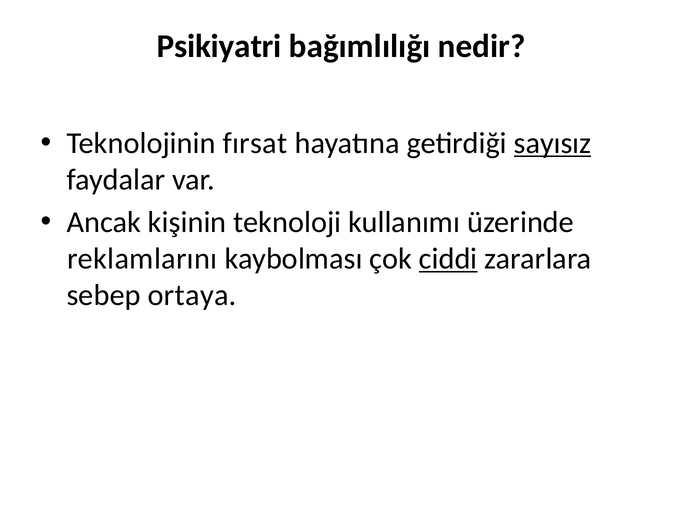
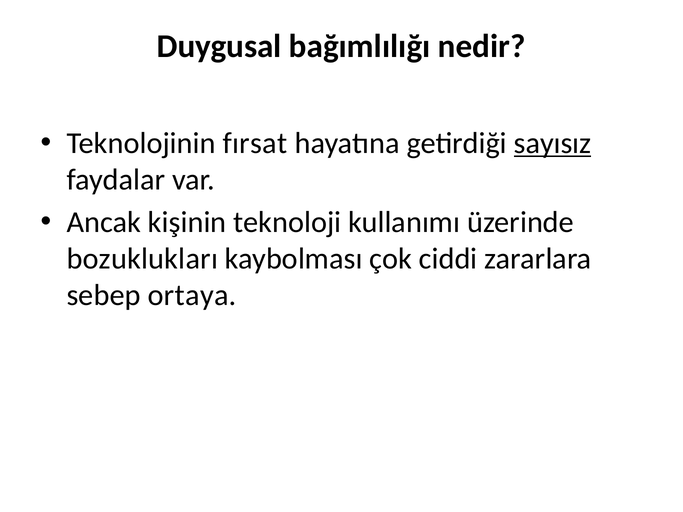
Psikiyatri: Psikiyatri -> Duygusal
reklamlarını: reklamlarını -> bozuklukları
ciddi underline: present -> none
